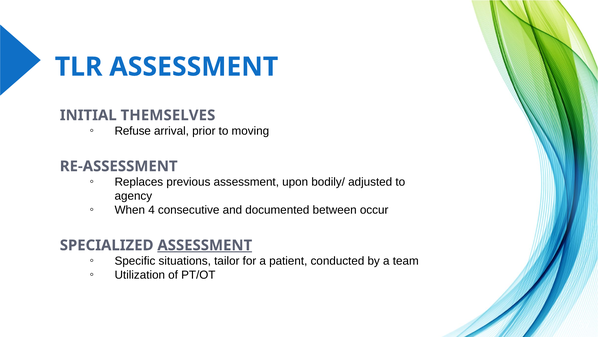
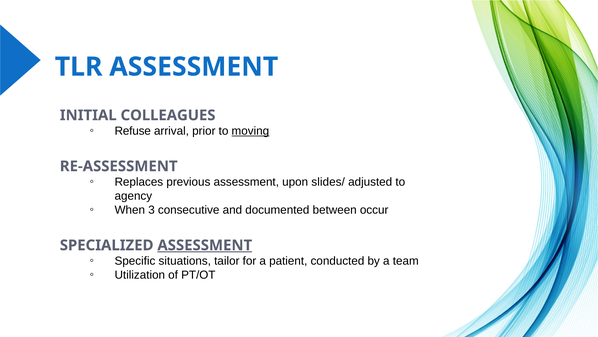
THEMSELVES: THEMSELVES -> COLLEAGUES
moving underline: none -> present
bodily/: bodily/ -> slides/
4: 4 -> 3
